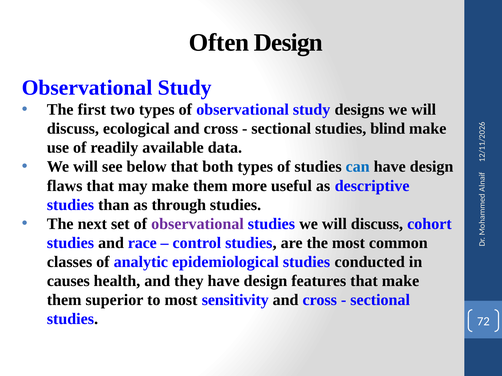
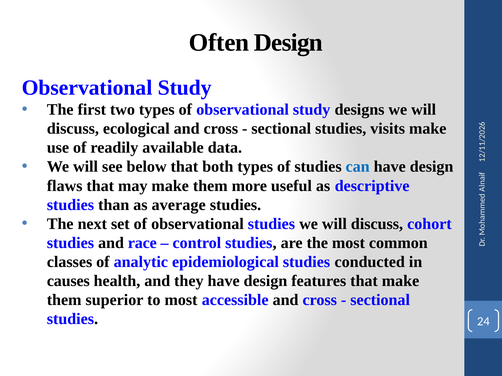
blind: blind -> visits
through: through -> average
observational at (197, 224) colour: purple -> black
sensitivity: sensitivity -> accessible
72: 72 -> 24
